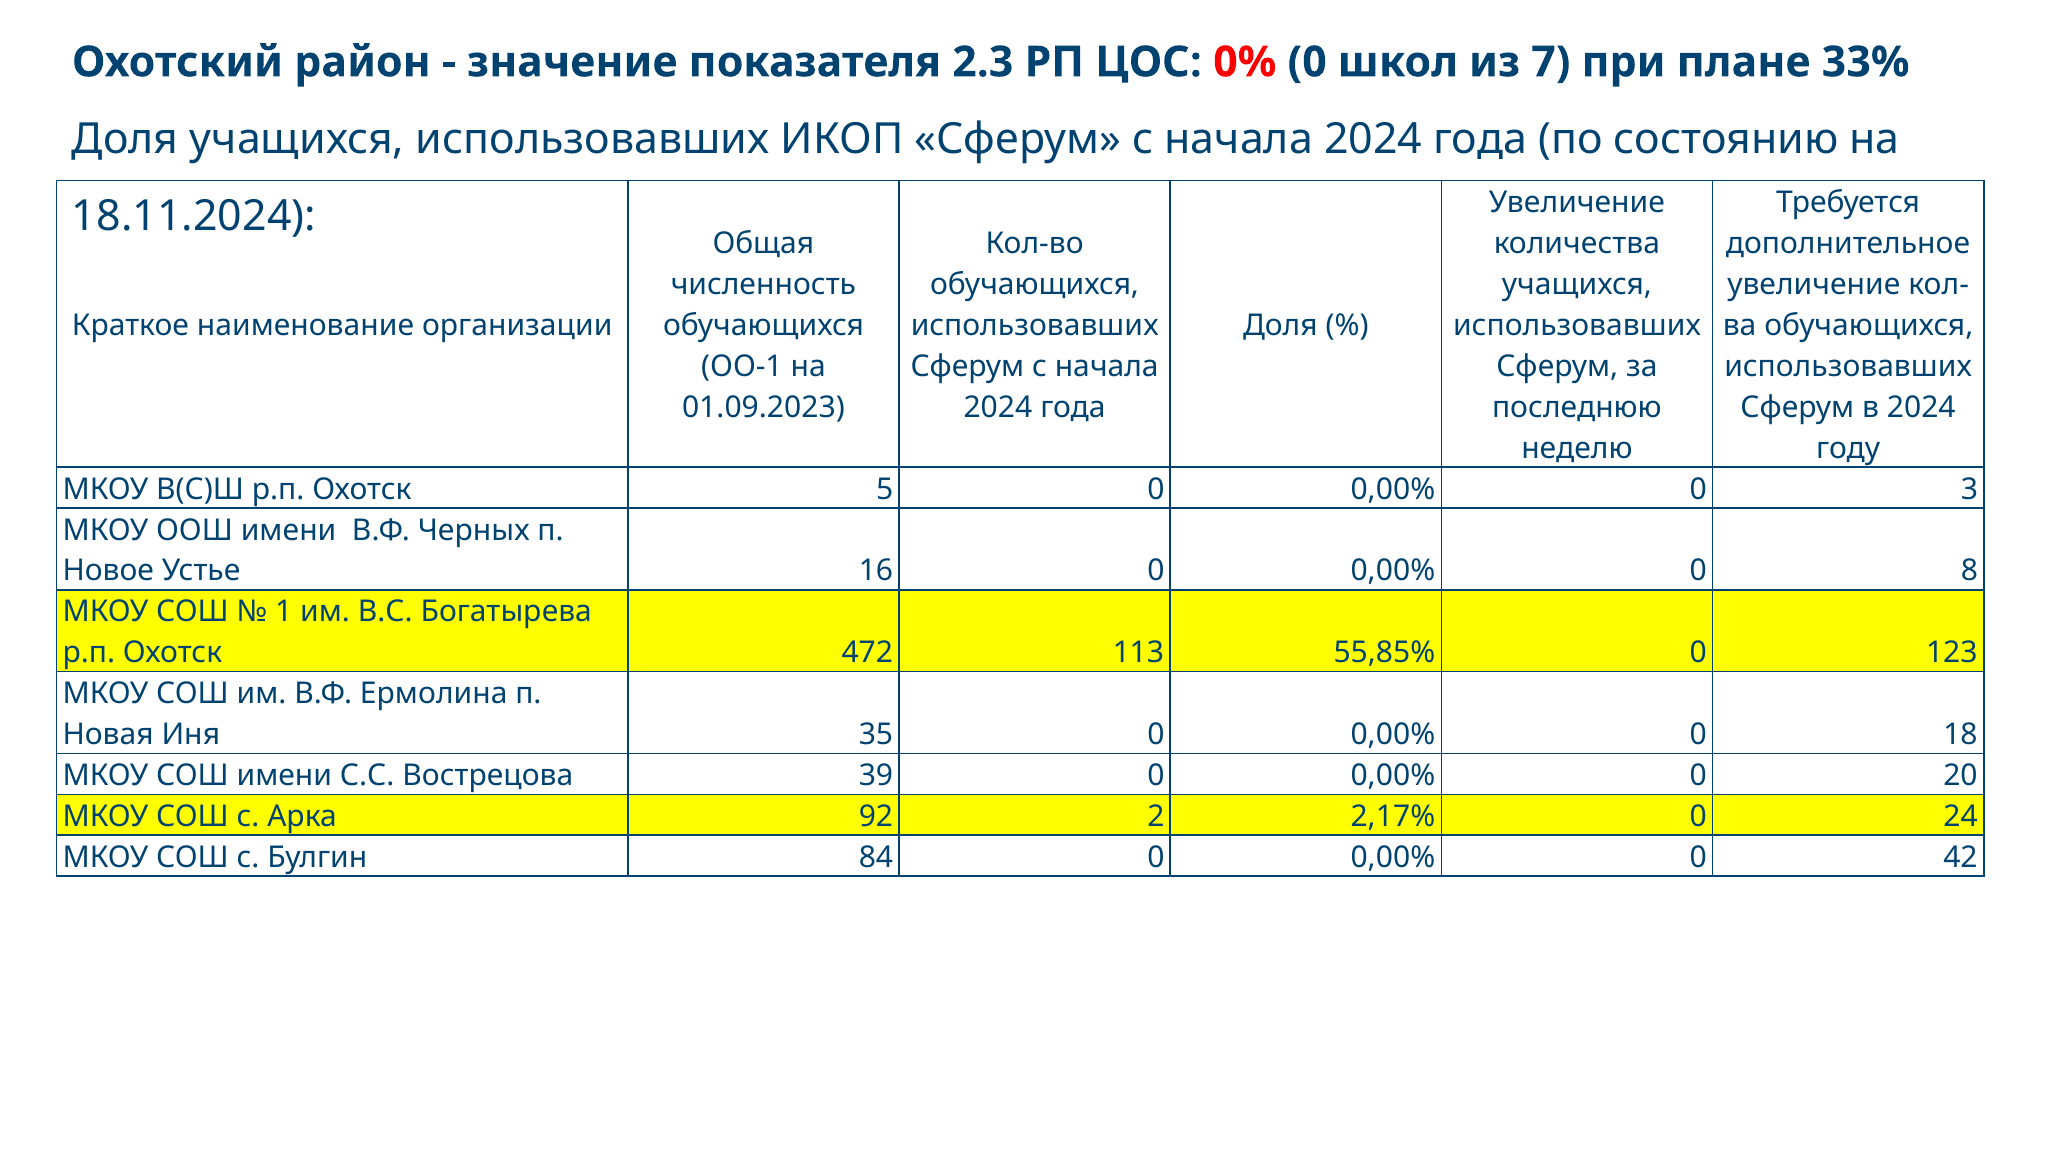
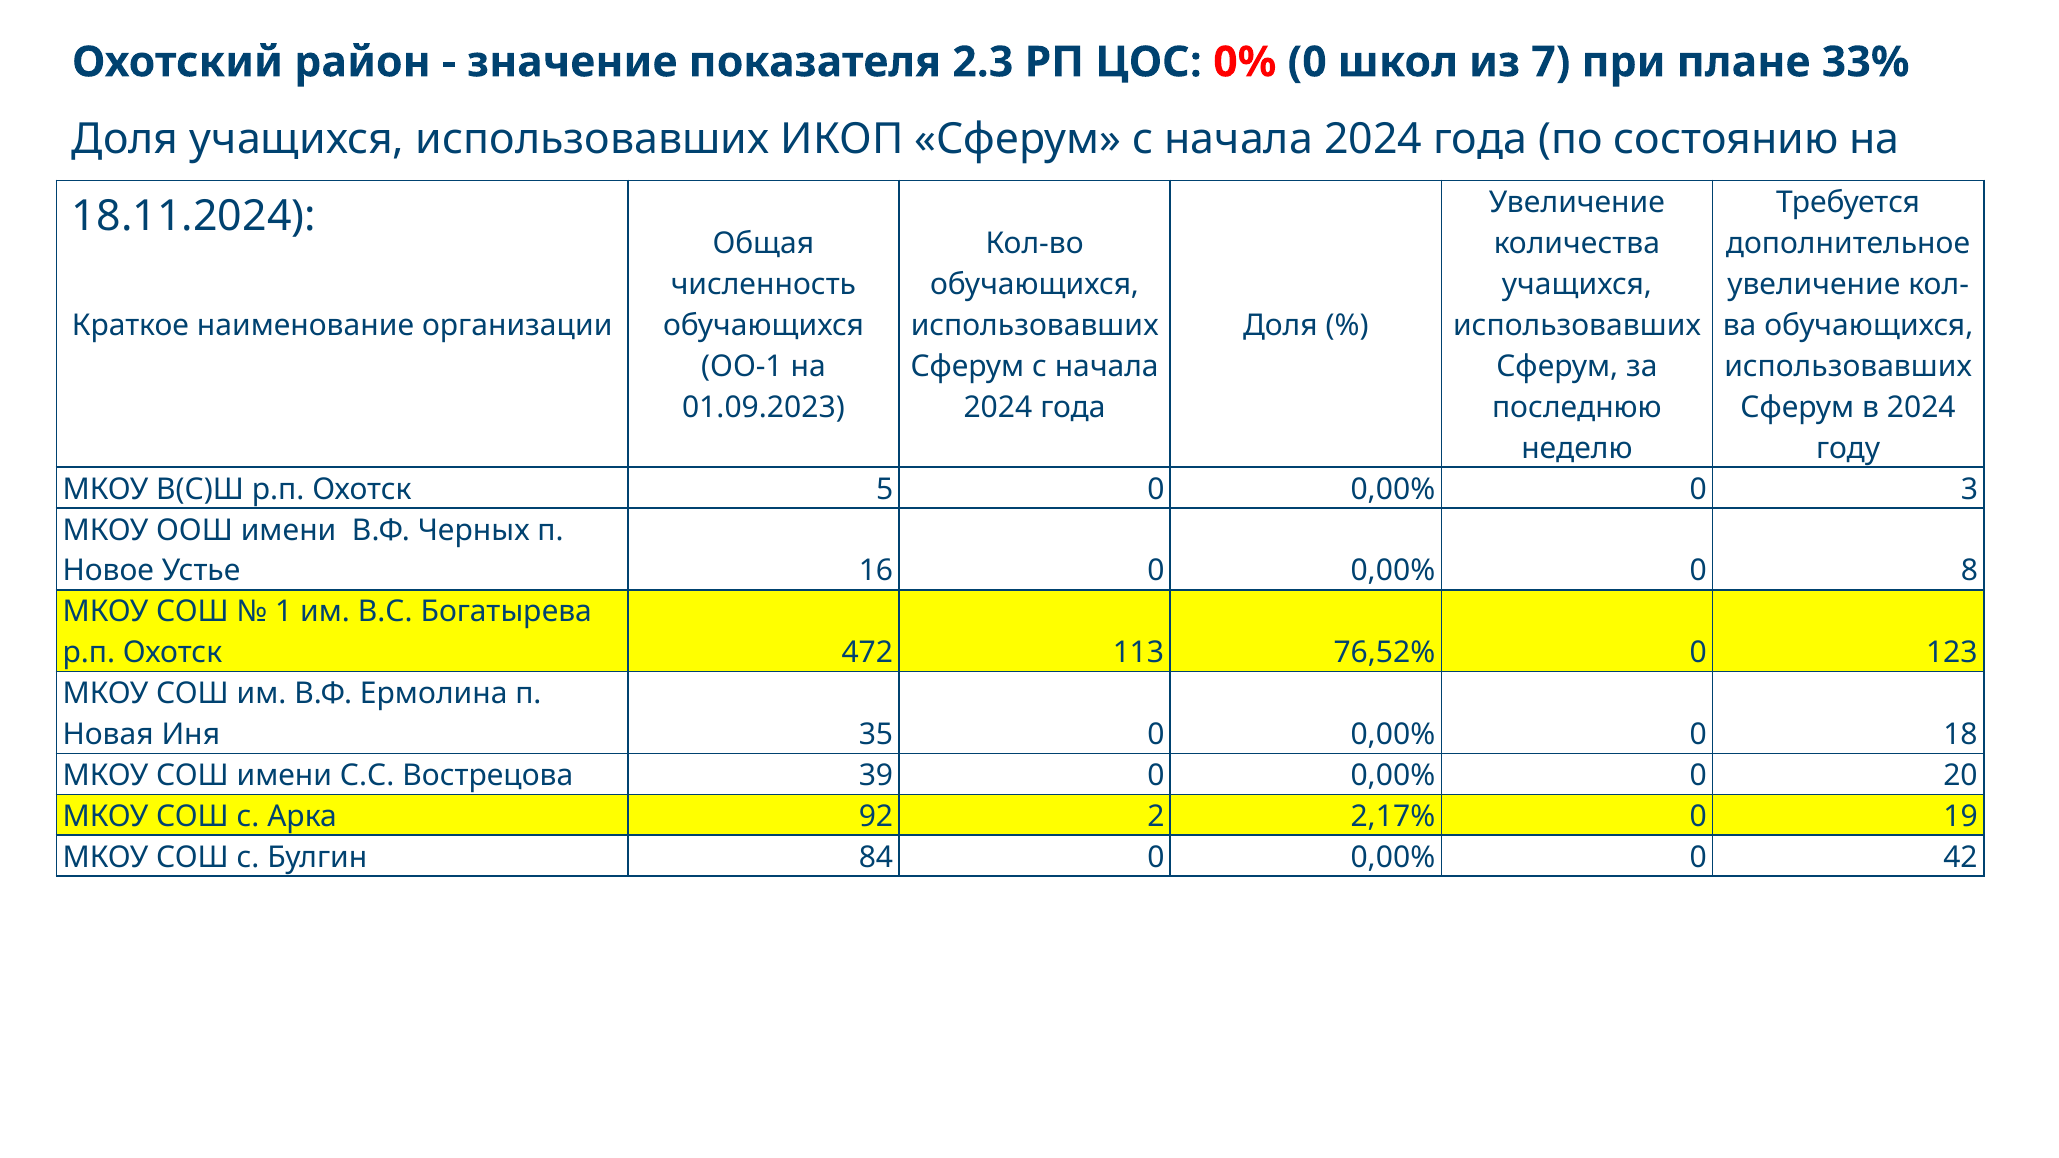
55,85%: 55,85% -> 76,52%
24: 24 -> 19
